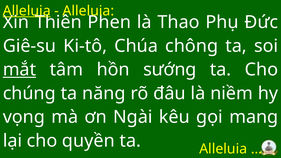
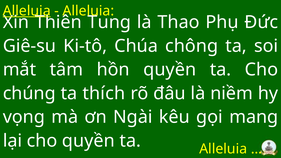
Phen: Phen -> Tung
mắt underline: present -> none
hồn sướng: sướng -> quyền
năng: năng -> thích
